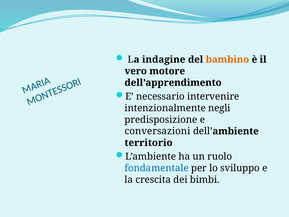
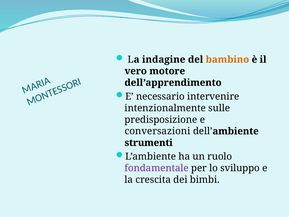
negli: negli -> sulle
territorio: territorio -> strumenti
fondamentale colour: blue -> purple
